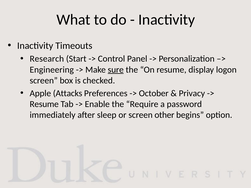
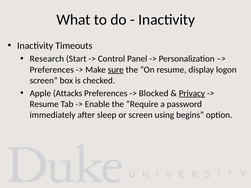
Engineering at (52, 70): Engineering -> Preferences
October: October -> Blocked
Privacy underline: none -> present
other: other -> using
